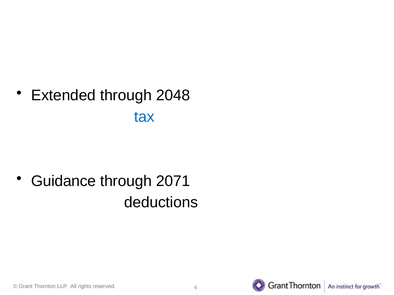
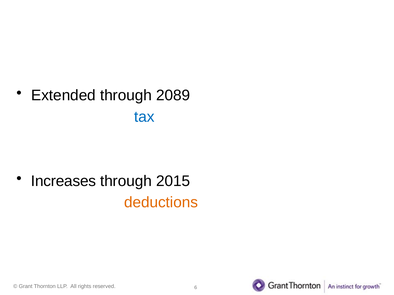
2048: 2048 -> 2089
Guidance: Guidance -> Increases
through 2071: 2071 -> 2015
deductions colour: black -> orange
